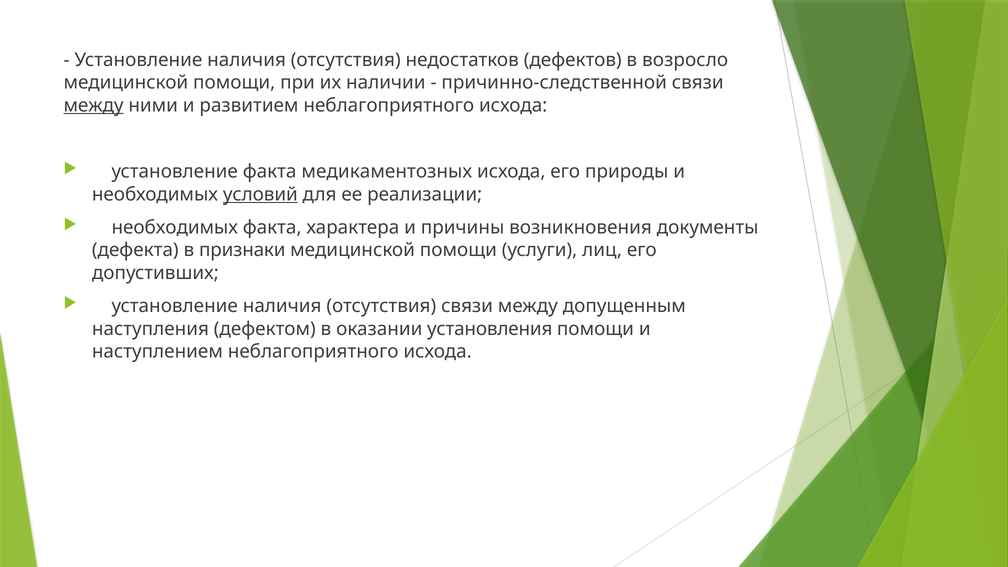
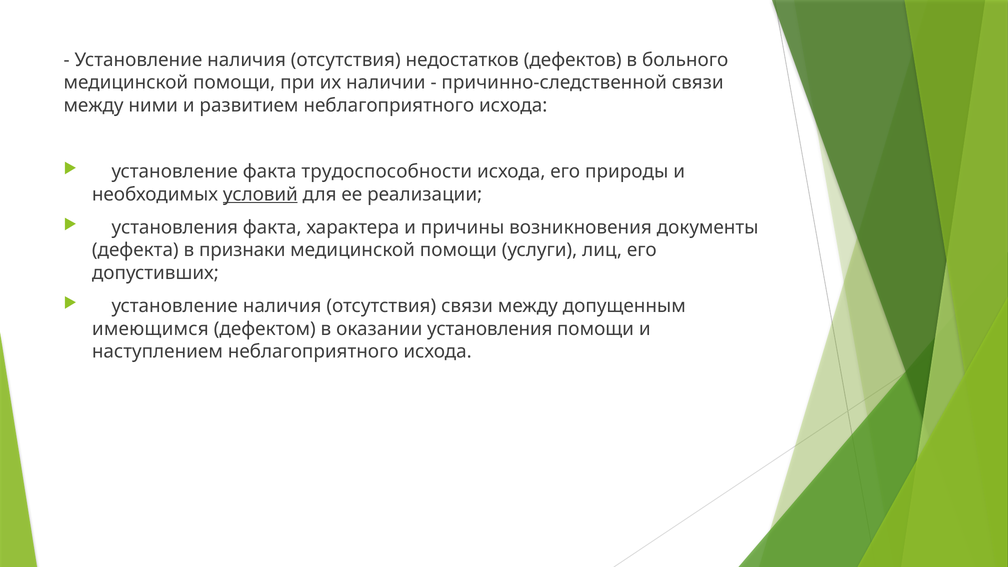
возросло: возросло -> больного
между at (94, 105) underline: present -> none
медикаментозных: медикаментозных -> трудоспособности
необходимых at (175, 228): необходимых -> установления
наступления: наступления -> имеющимся
